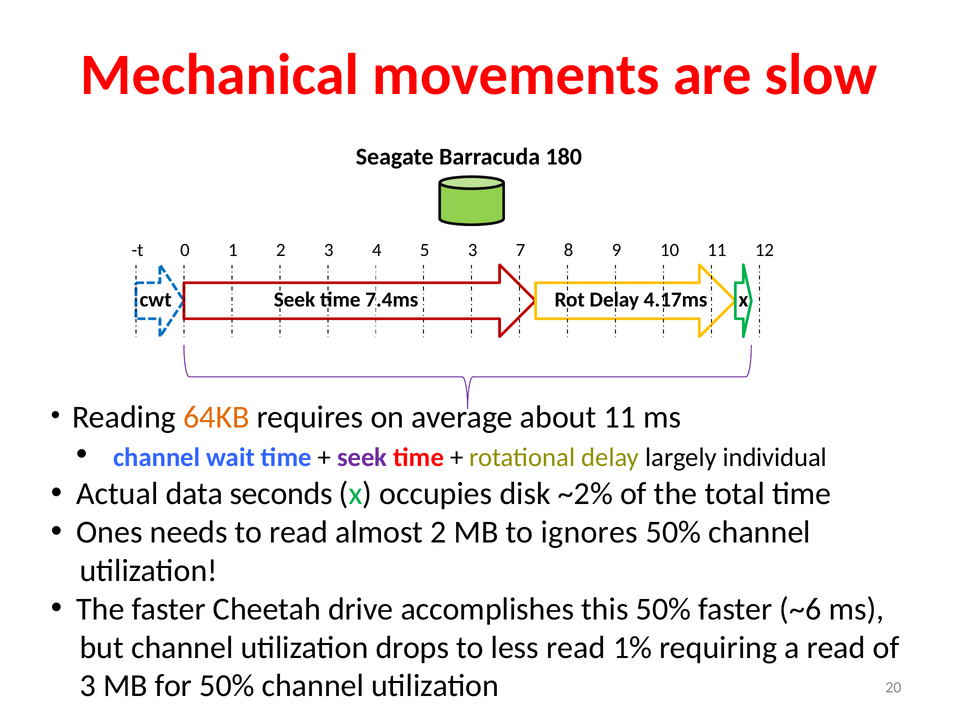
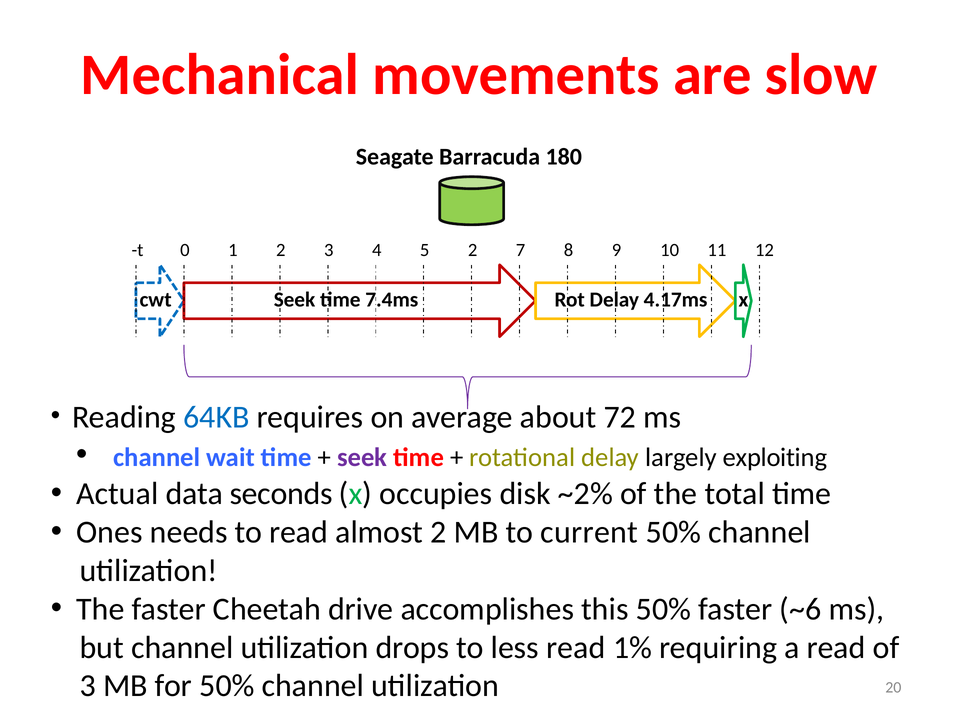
5 3: 3 -> 2
64KB colour: orange -> blue
about 11: 11 -> 72
individual: individual -> exploiting
ignores: ignores -> current
